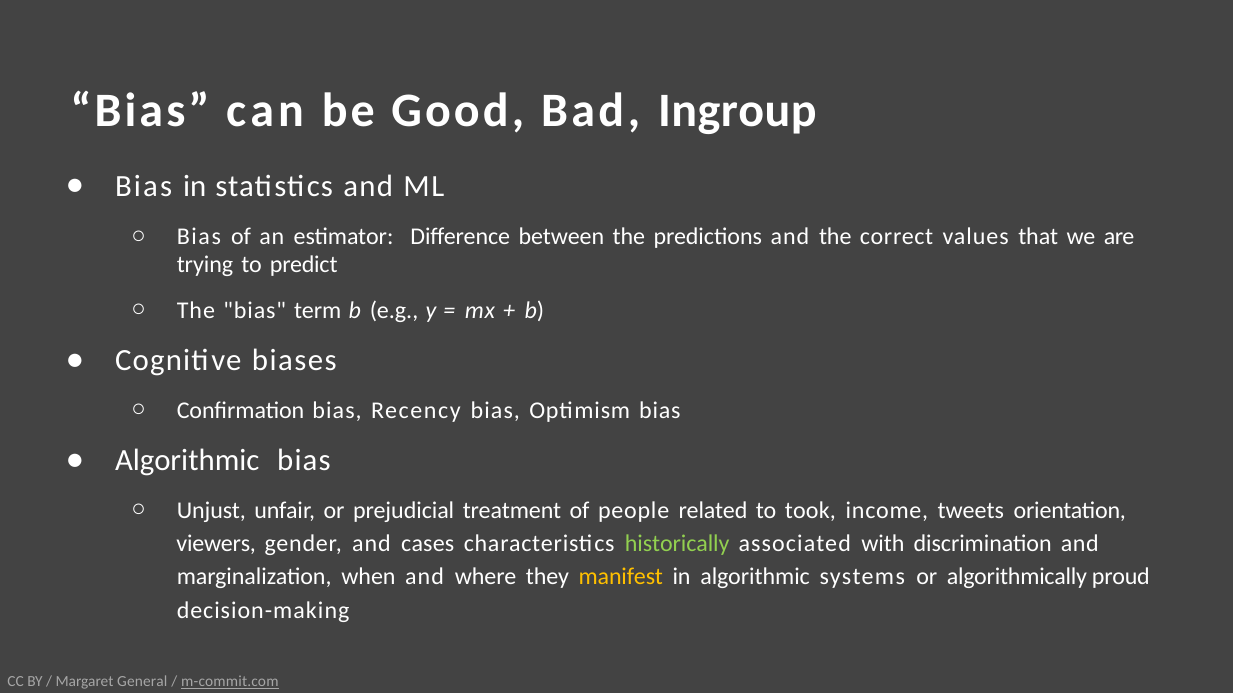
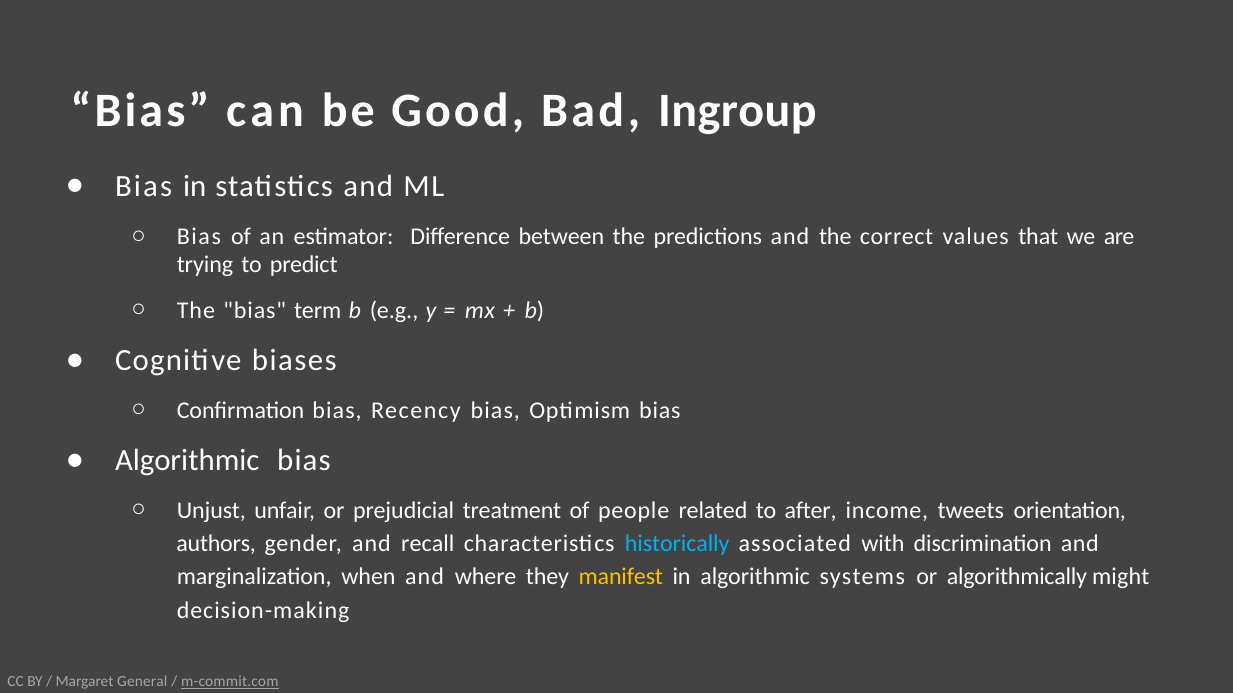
took: took -> after
viewers: viewers -> authors
cases: cases -> recall
historically colour: light green -> light blue
proud: proud -> might
